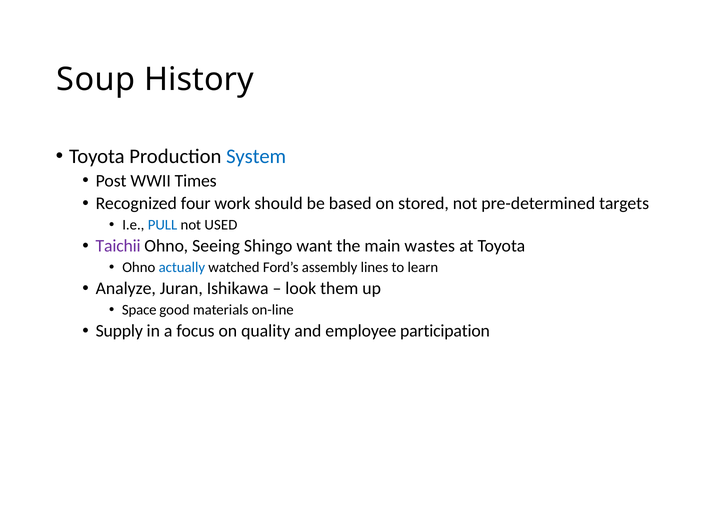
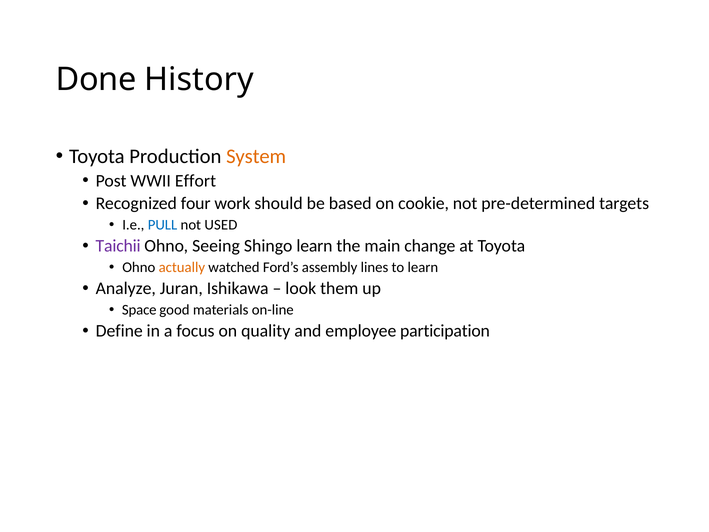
Soup: Soup -> Done
System colour: blue -> orange
Times: Times -> Effort
stored: stored -> cookie
Shingo want: want -> learn
wastes: wastes -> change
actually colour: blue -> orange
Supply: Supply -> Define
